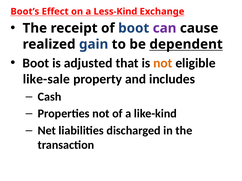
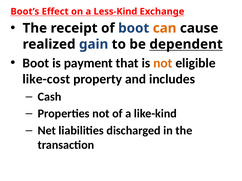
can colour: purple -> orange
adjusted: adjusted -> payment
like-sale: like-sale -> like-cost
